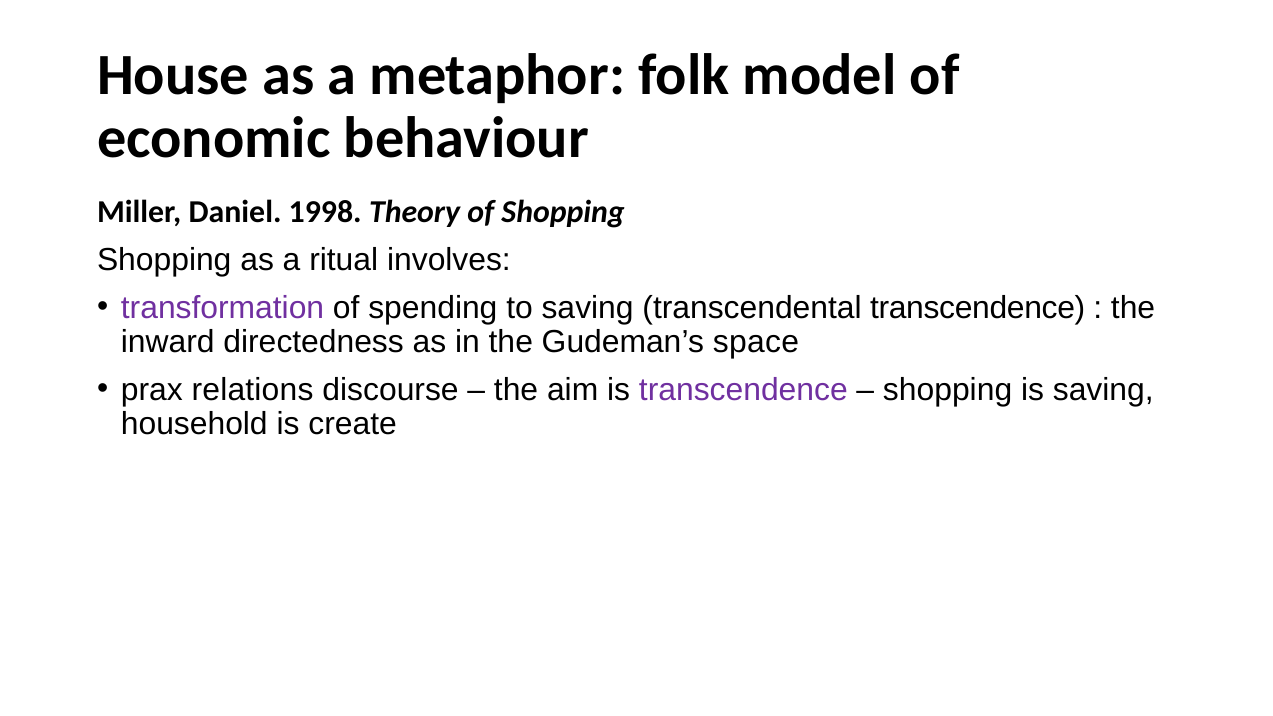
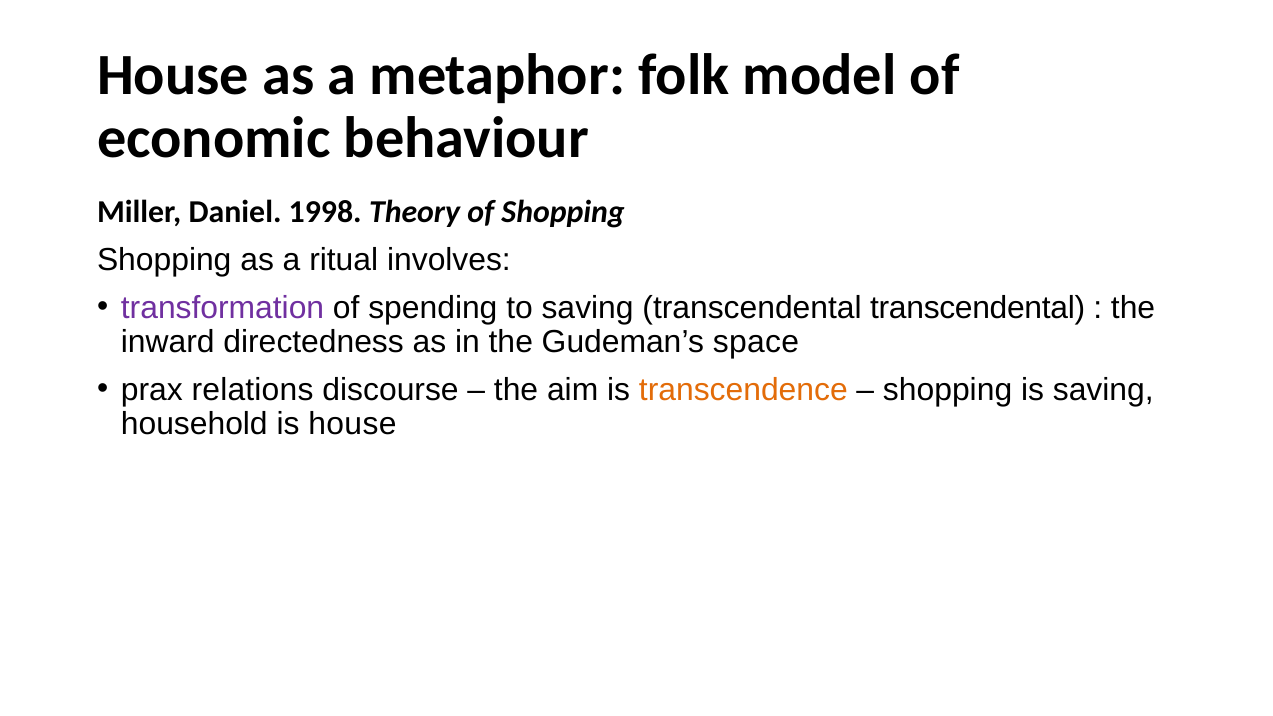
transcendental transcendence: transcendence -> transcendental
transcendence at (743, 390) colour: purple -> orange
is create: create -> house
